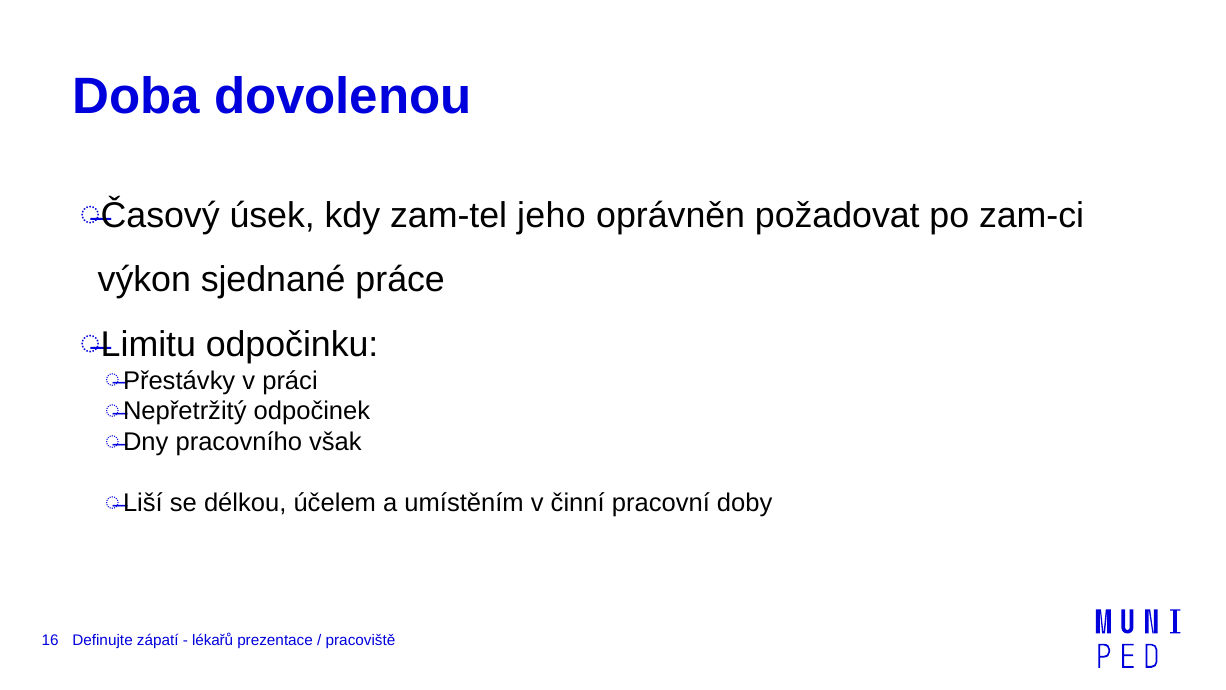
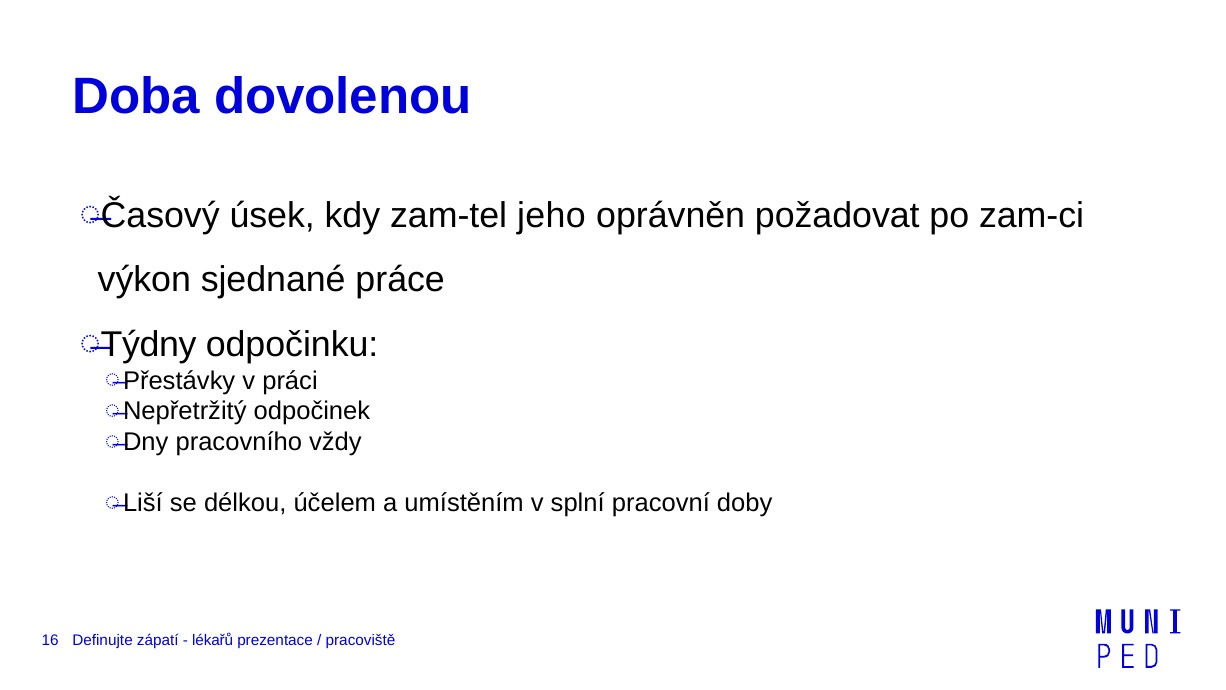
Limitu: Limitu -> Týdny
však: však -> vždy
činní: činní -> splní
